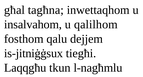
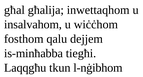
tagħna: tagħna -> għalija
qalilhom: qalilhom -> wiċċhom
is-jitniġġsux: is-jitniġġsux -> is-minħabba
l-nagħmlu: l-nagħmlu -> l-nġibhom
